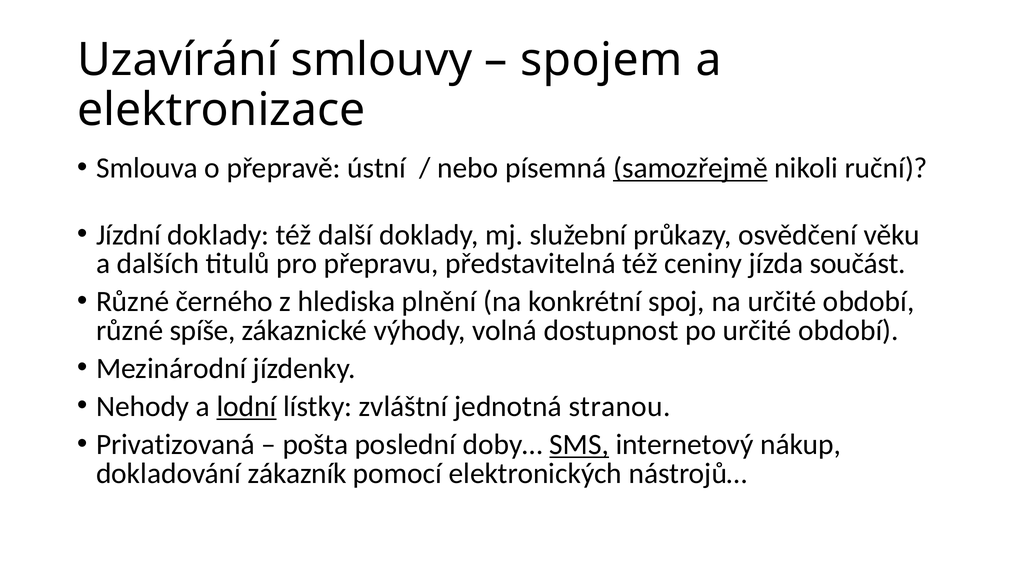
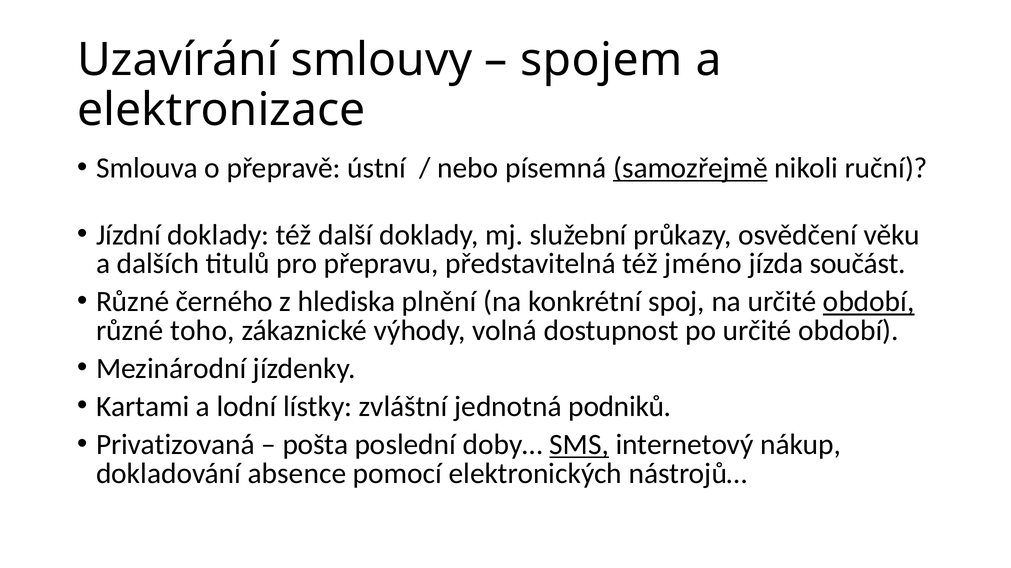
ceniny: ceniny -> jméno
období at (869, 302) underline: none -> present
spíše: spíše -> toho
Nehody: Nehody -> Kartami
lodní underline: present -> none
stranou: stranou -> podniků
zákazník: zákazník -> absence
